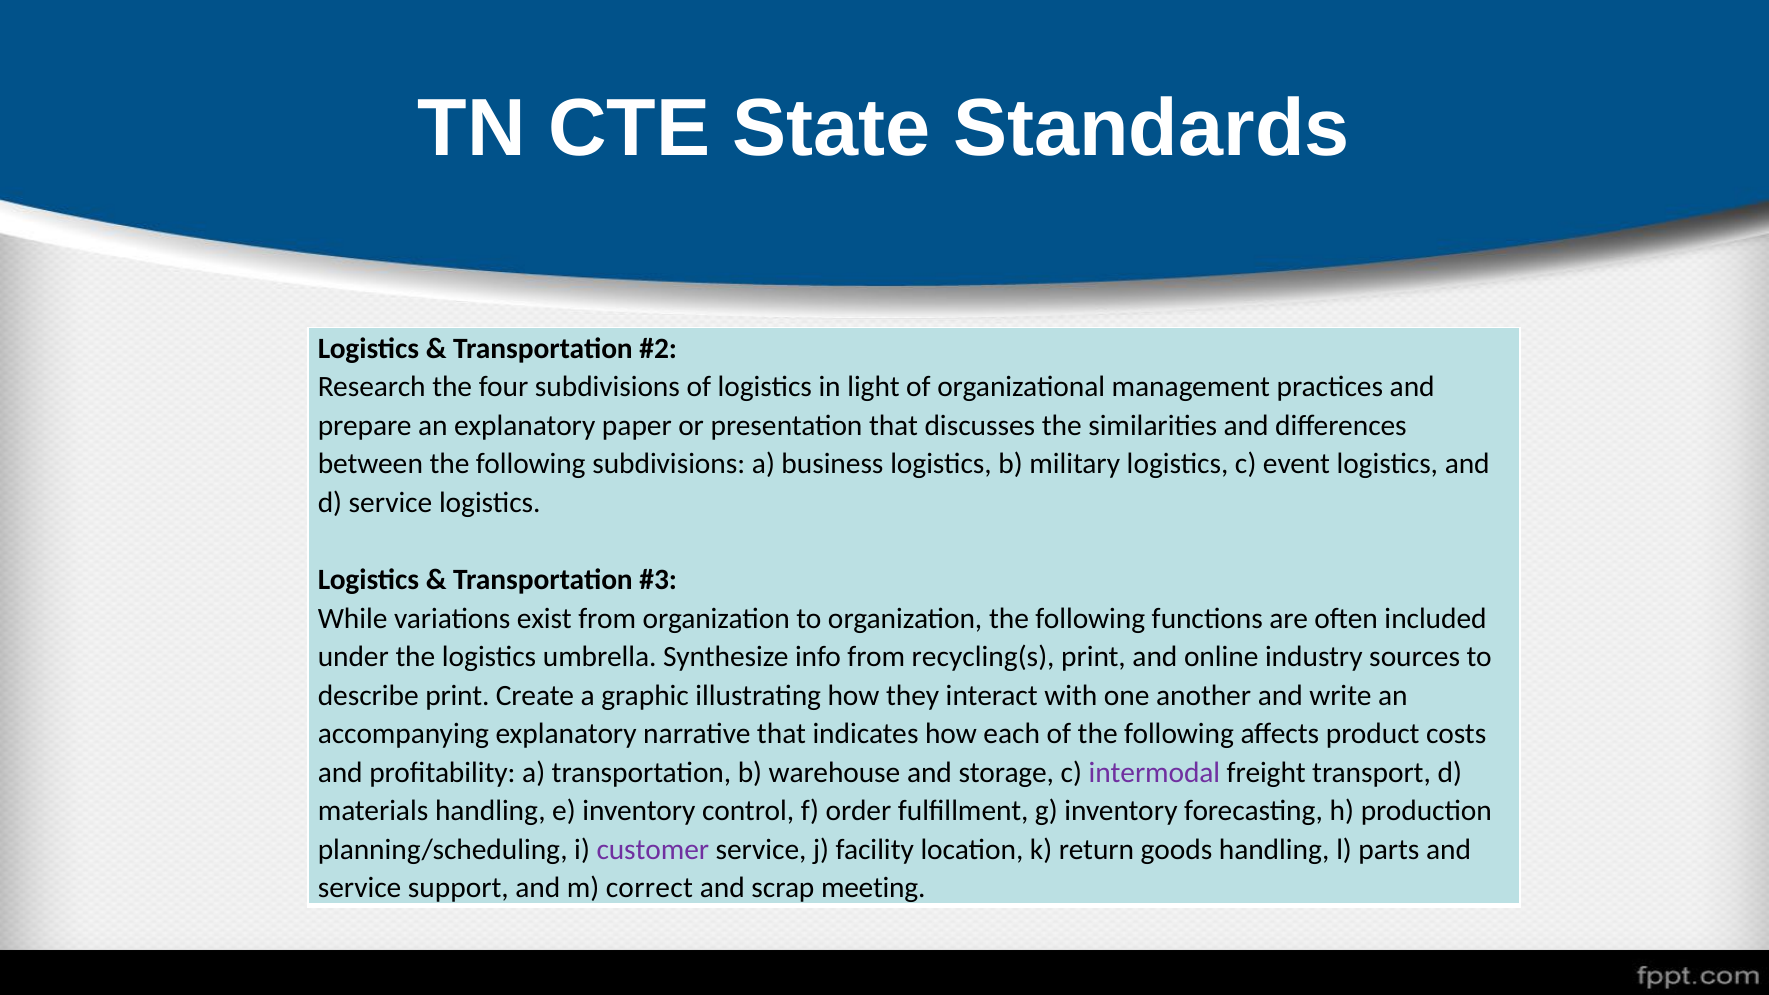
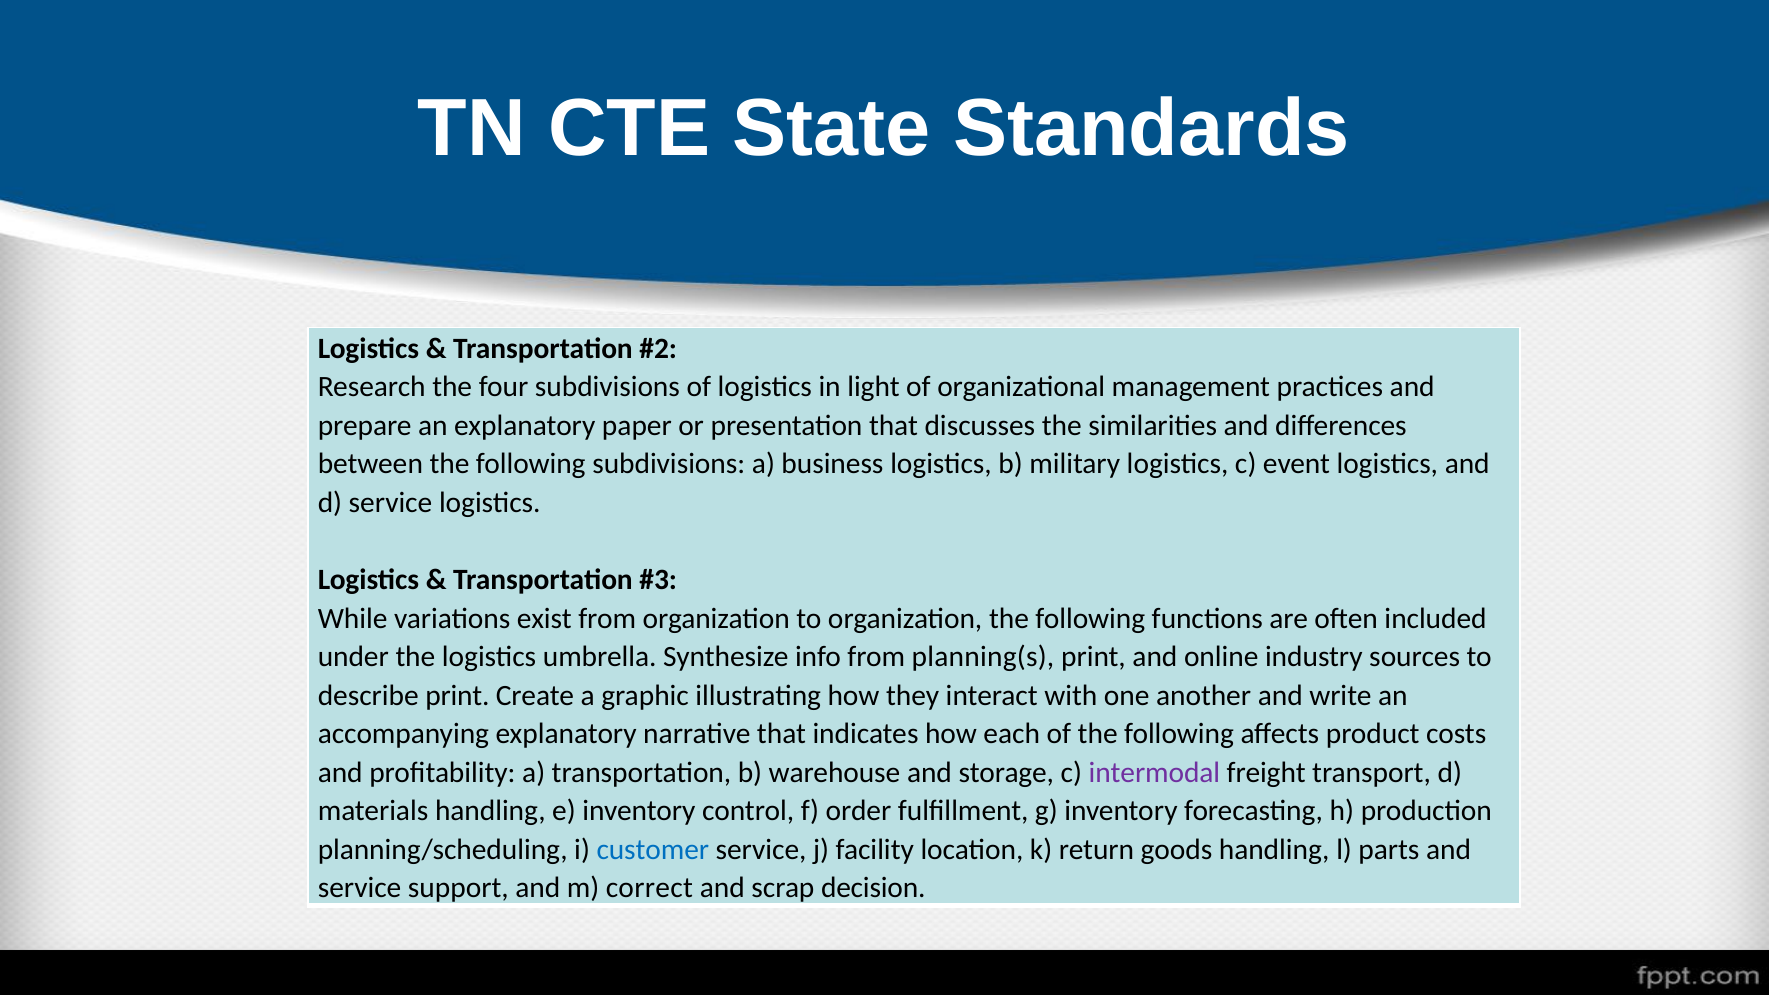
recycling(s: recycling(s -> planning(s
customer colour: purple -> blue
meeting: meeting -> decision
